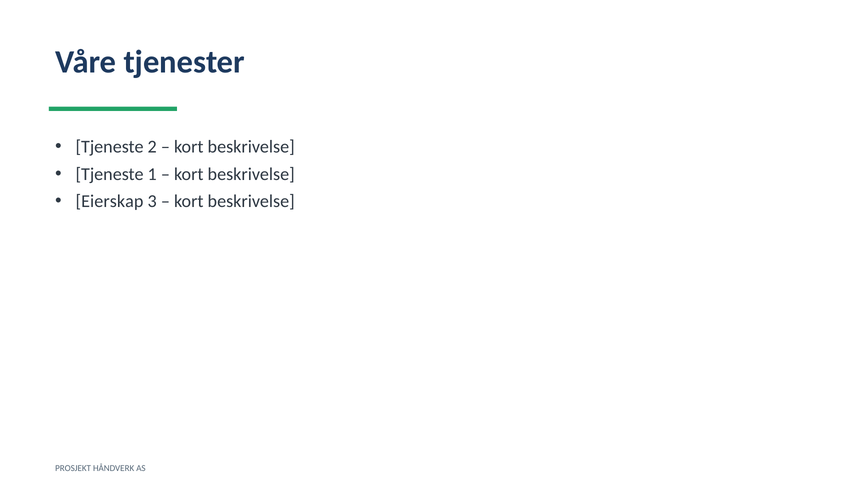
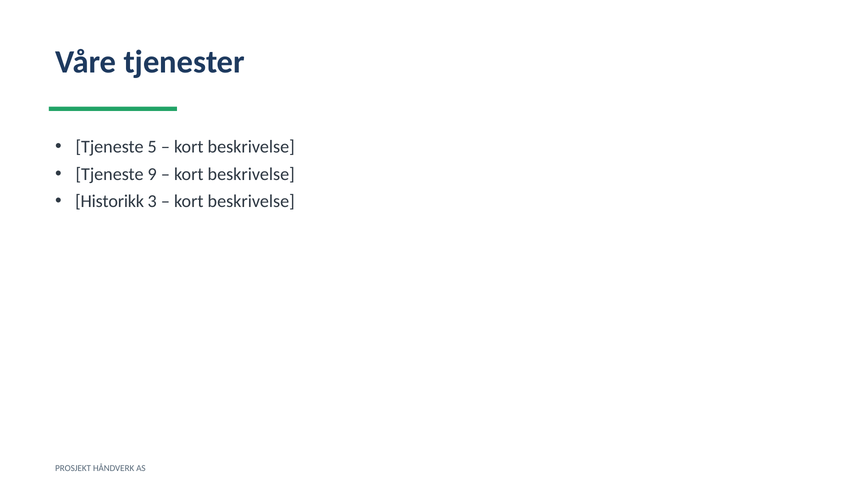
2: 2 -> 5
1: 1 -> 9
Eierskap: Eierskap -> Historikk
